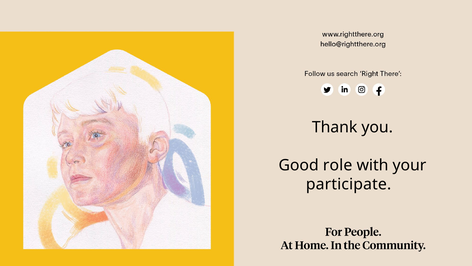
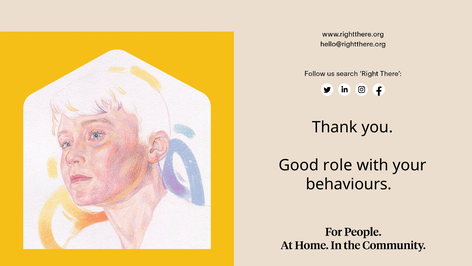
participate: participate -> behaviours
